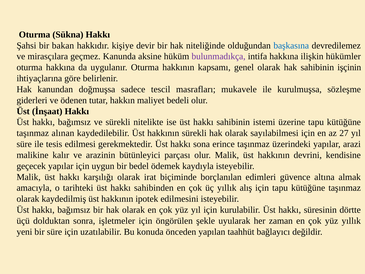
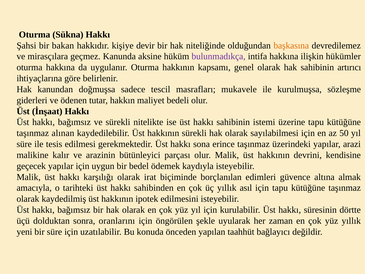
başkasına colour: blue -> orange
işçinin: işçinin -> artırıcı
27: 27 -> 50
alış: alış -> asıl
işletmeler: işletmeler -> oranlarını
